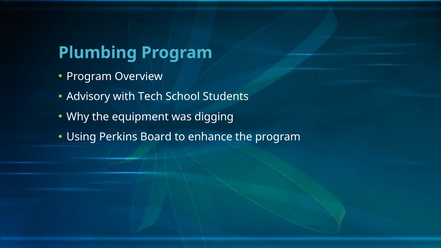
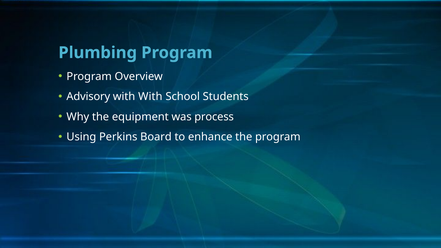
with Tech: Tech -> With
digging: digging -> process
